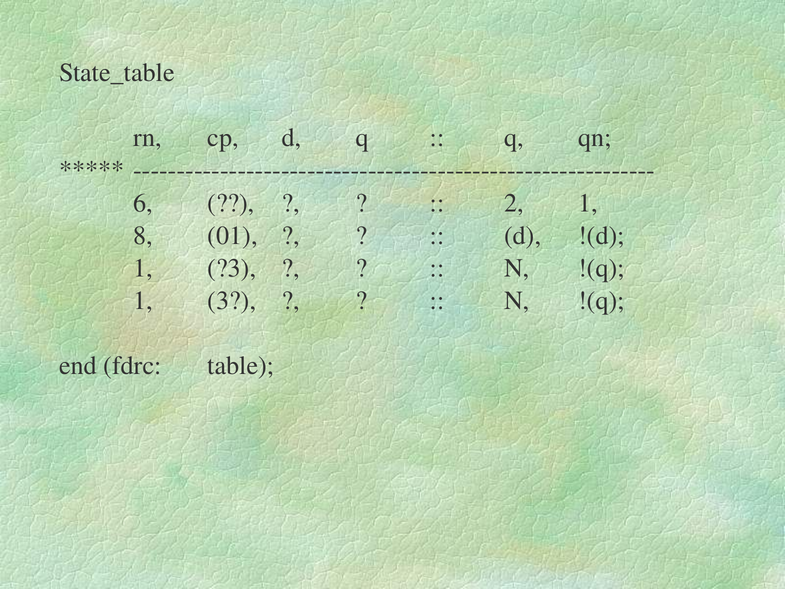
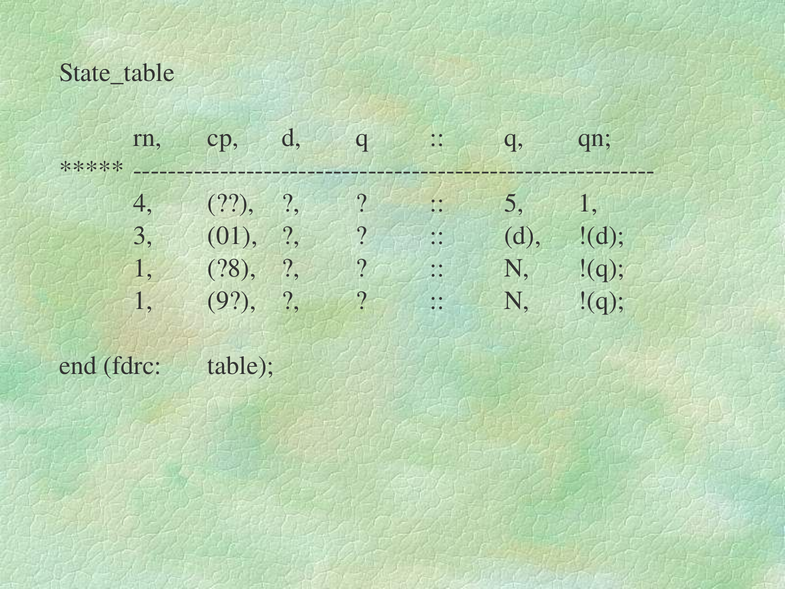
6: 6 -> 4
2: 2 -> 5
8: 8 -> 3
?3: ?3 -> ?8
3: 3 -> 9
